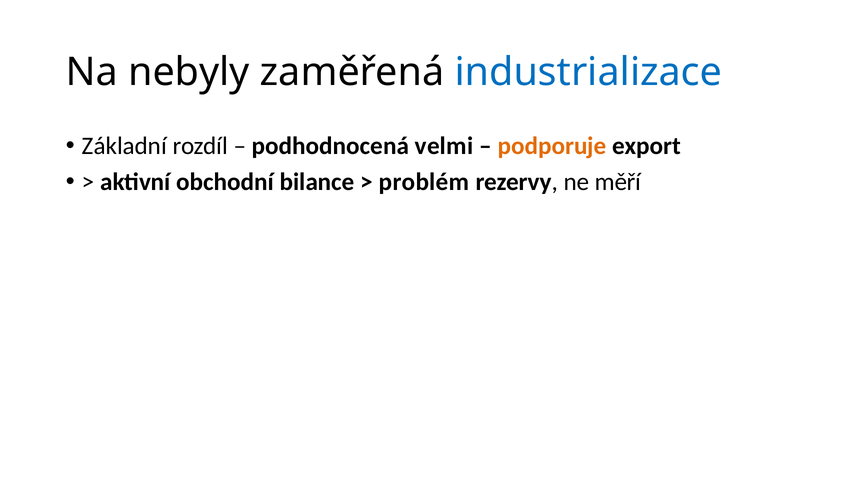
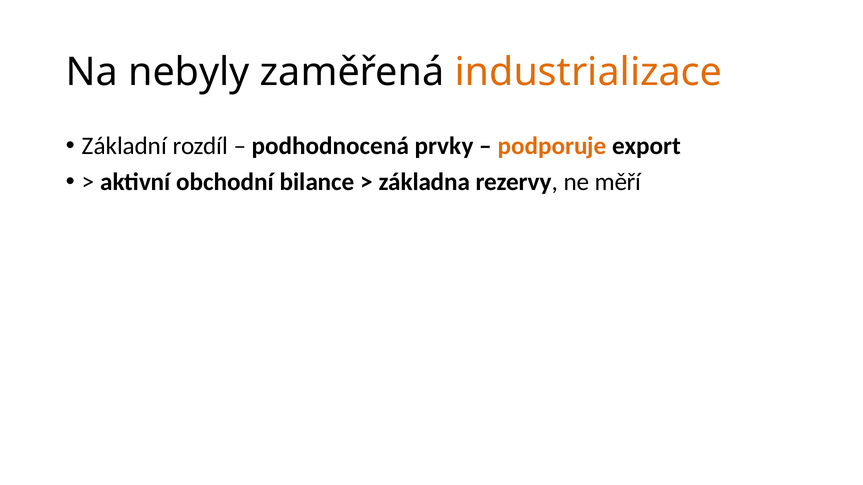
industrializace colour: blue -> orange
velmi: velmi -> prvky
problém: problém -> základna
